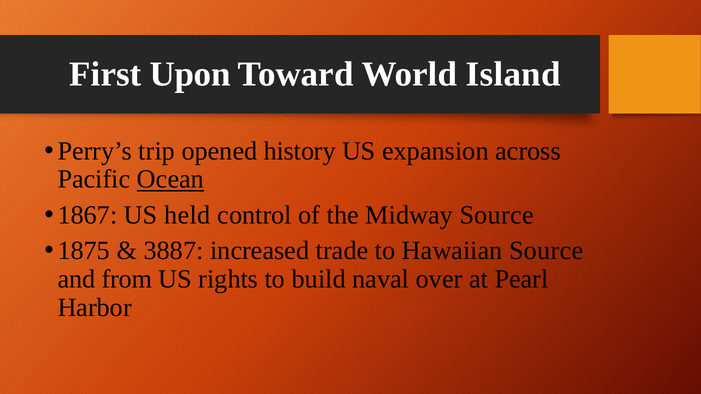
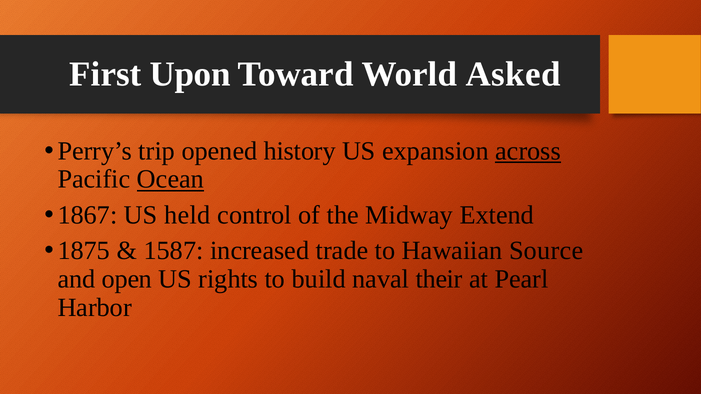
Island: Island -> Asked
across underline: none -> present
Midway Source: Source -> Extend
3887: 3887 -> 1587
from: from -> open
over: over -> their
